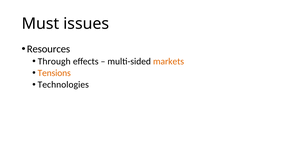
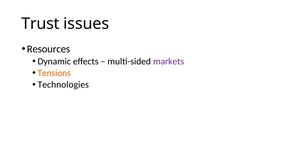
Must: Must -> Trust
Through: Through -> Dynamic
markets colour: orange -> purple
